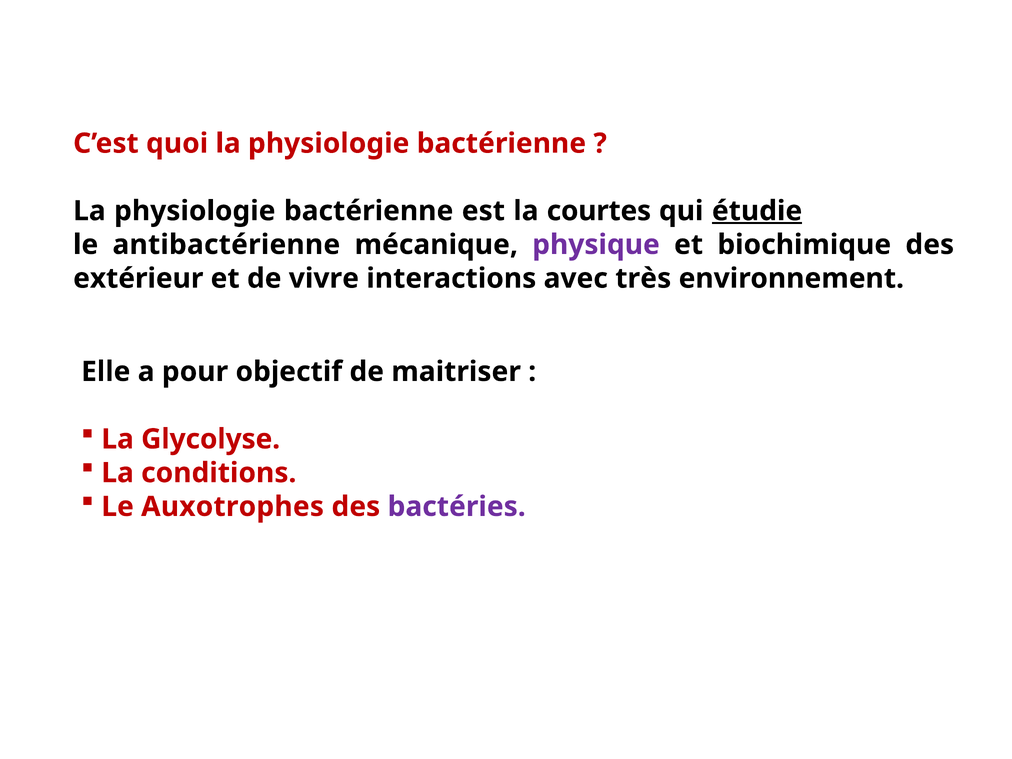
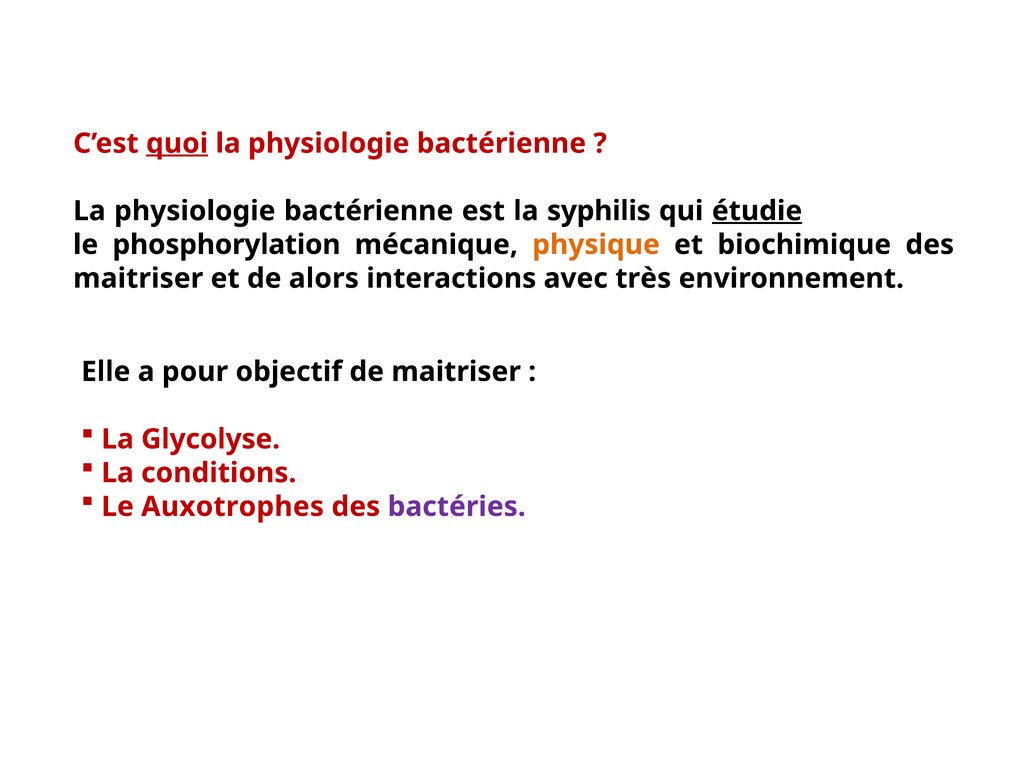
quoi underline: none -> present
courtes: courtes -> syphilis
antibactérienne: antibactérienne -> phosphorylation
physique colour: purple -> orange
extérieur at (138, 278): extérieur -> maitriser
vivre: vivre -> alors
